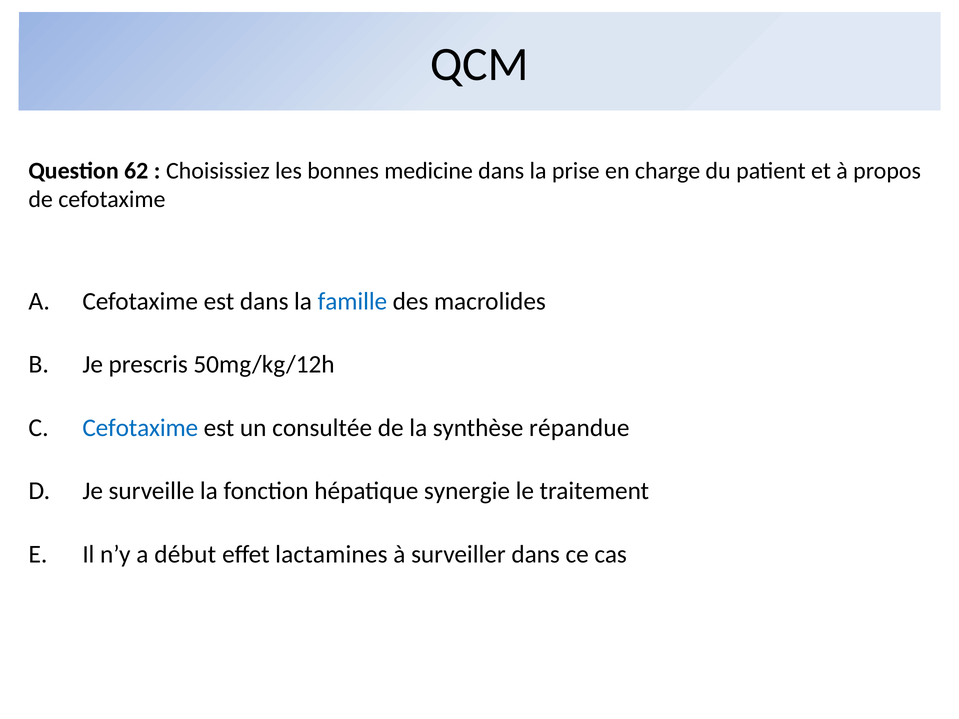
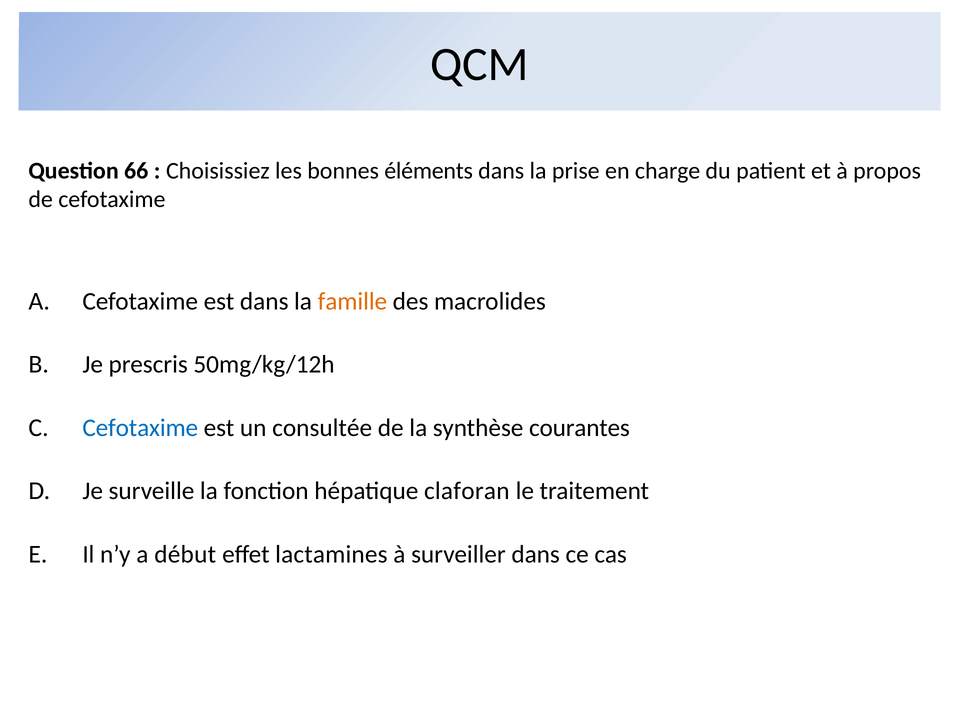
62: 62 -> 66
medicine: medicine -> éléments
famille colour: blue -> orange
répandue: répandue -> courantes
synergie: synergie -> claforan
